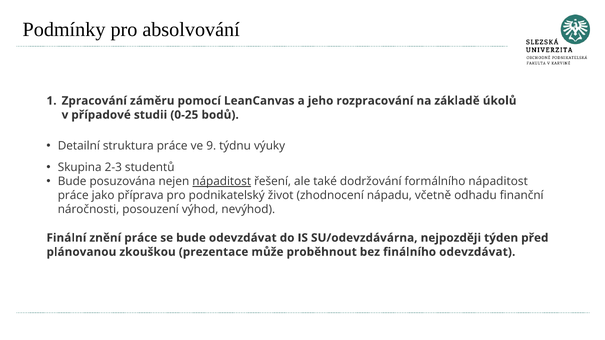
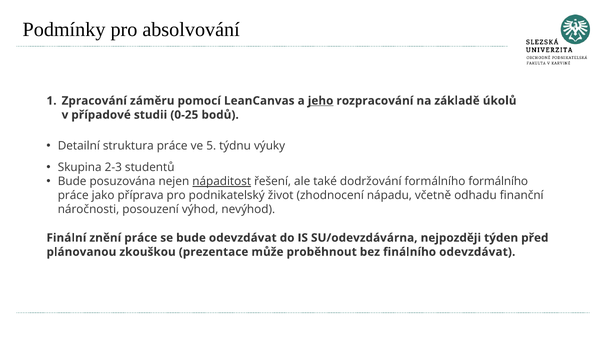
jeho underline: none -> present
9: 9 -> 5
formálního nápaditost: nápaditost -> formálního
